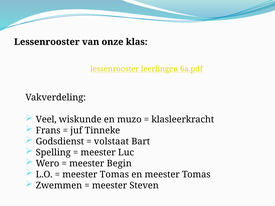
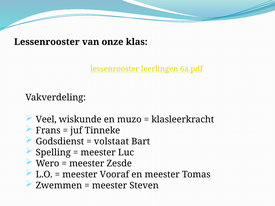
Begin: Begin -> Zesde
Tomas at (114, 175): Tomas -> Vooraf
